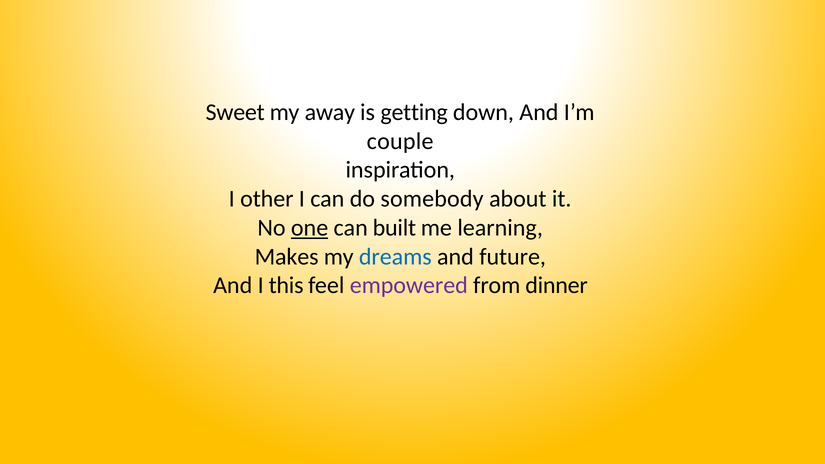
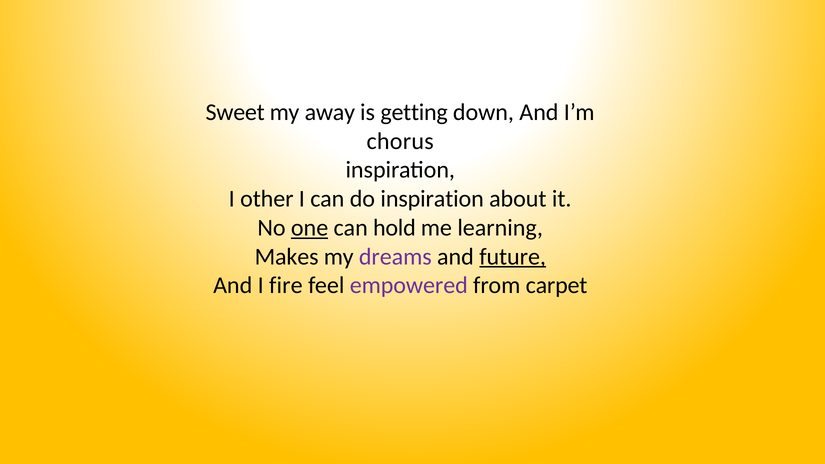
couple: couple -> chorus
do somebody: somebody -> inspiration
built: built -> hold
dreams colour: blue -> purple
future underline: none -> present
this: this -> fire
dinner: dinner -> carpet
